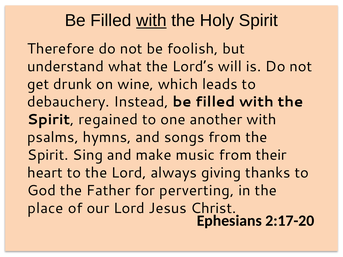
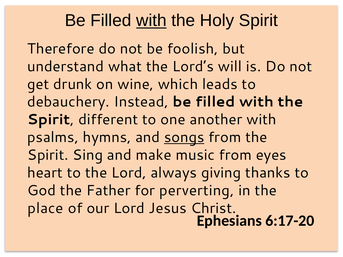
regained: regained -> different
songs underline: none -> present
their: their -> eyes
2:17-20: 2:17-20 -> 6:17-20
